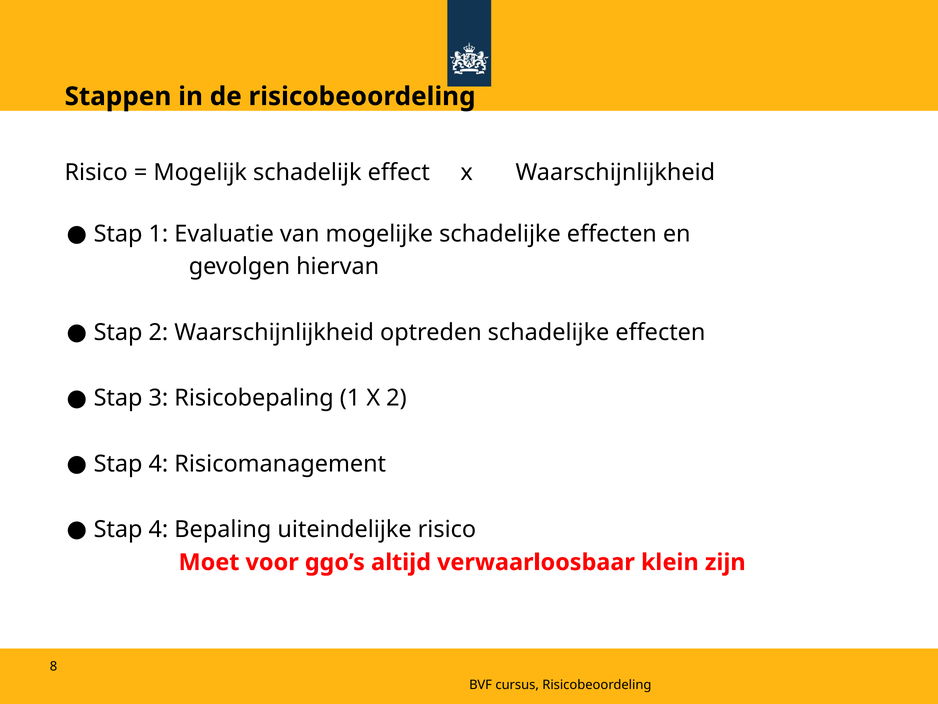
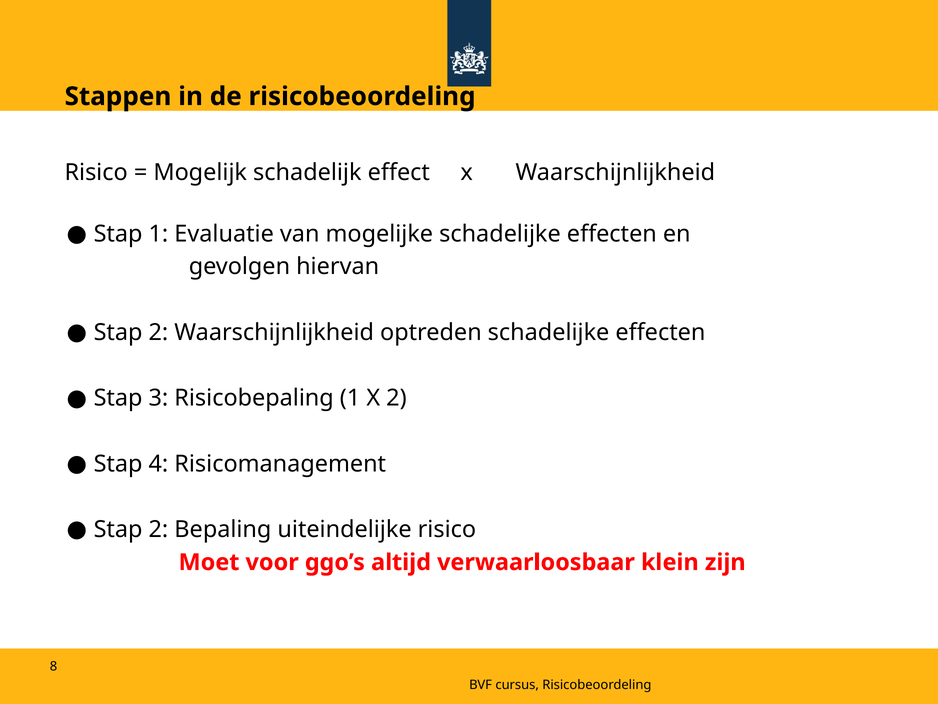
4 at (158, 529): 4 -> 2
